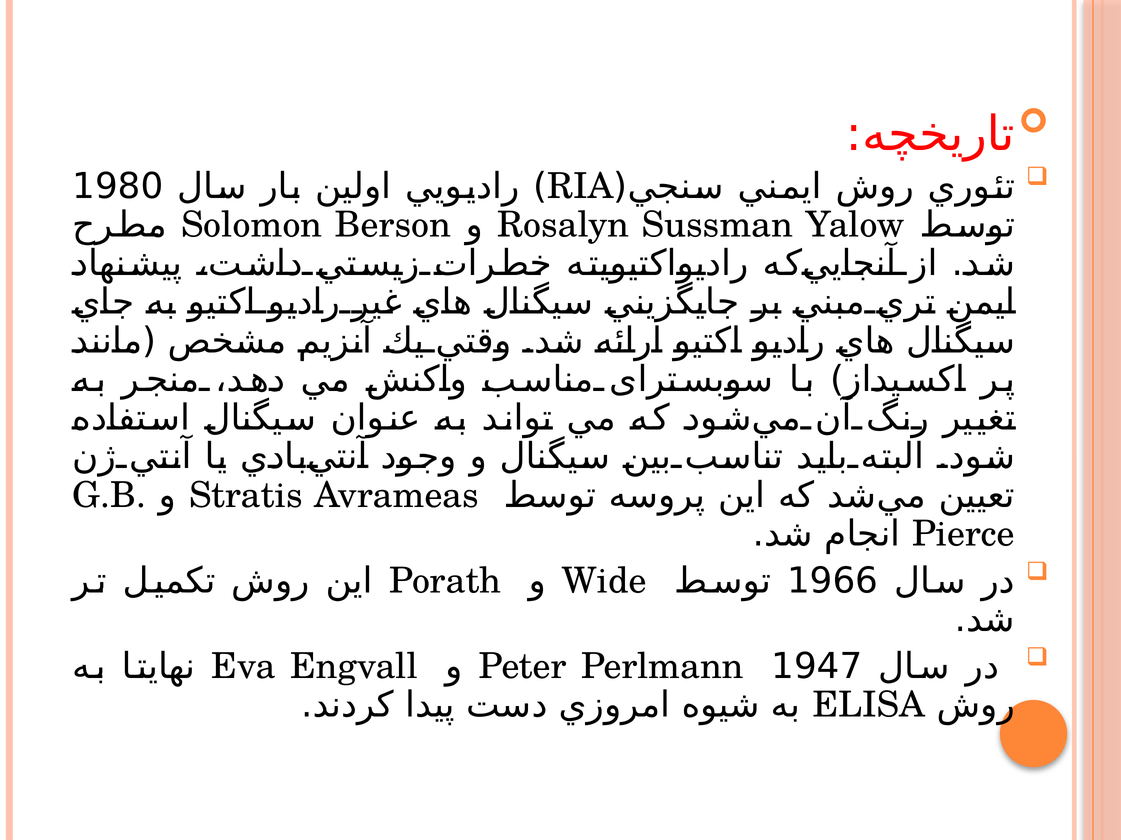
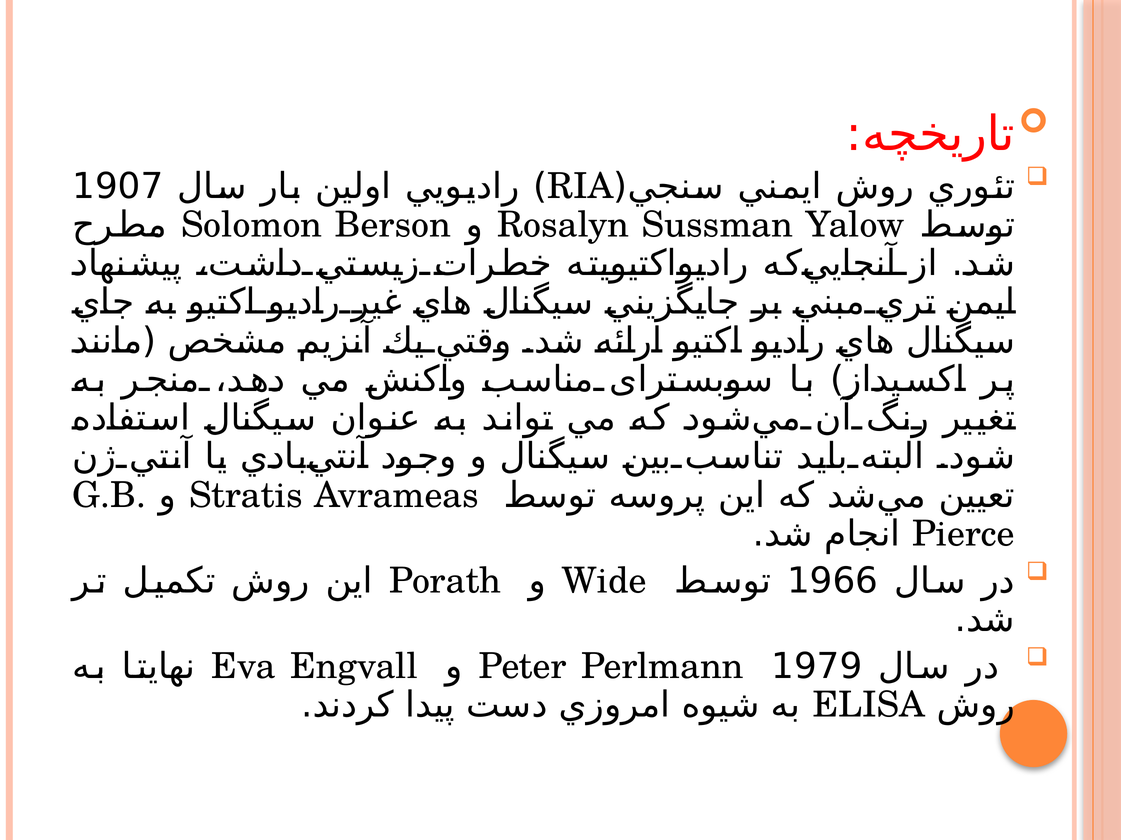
1980: 1980 -> 1907
1947: 1947 -> 1979
